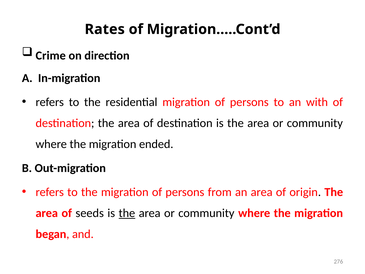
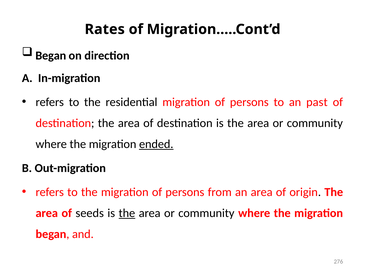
Crime at (51, 56): Crime -> Began
with: with -> past
ended underline: none -> present
